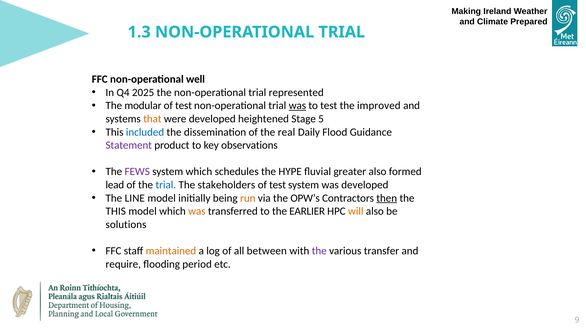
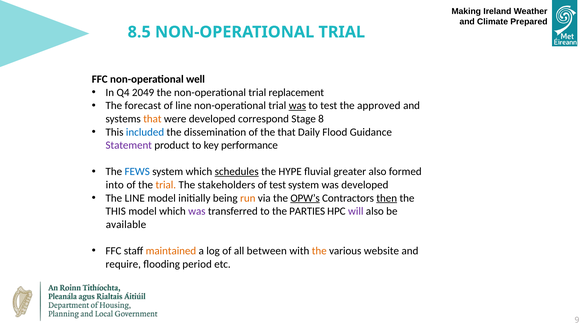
1.3: 1.3 -> 8.5
2025: 2025 -> 2049
represented: represented -> replacement
modular: modular -> forecast
test at (184, 106): test -> line
improved: improved -> approved
heightened: heightened -> correspond
5: 5 -> 8
the real: real -> that
observations: observations -> performance
FEWS colour: purple -> blue
schedules underline: none -> present
lead: lead -> into
trial at (166, 185) colour: blue -> orange
OPW’s underline: none -> present
was at (197, 211) colour: orange -> purple
EARLIER: EARLIER -> PARTIES
will colour: orange -> purple
solutions: solutions -> available
the at (319, 251) colour: purple -> orange
transfer: transfer -> website
